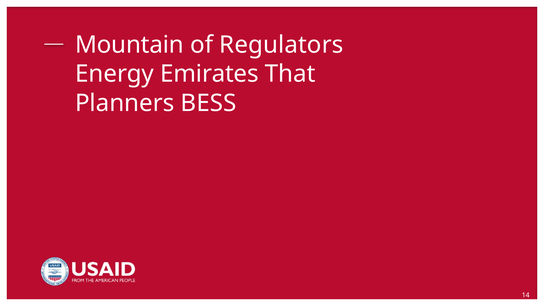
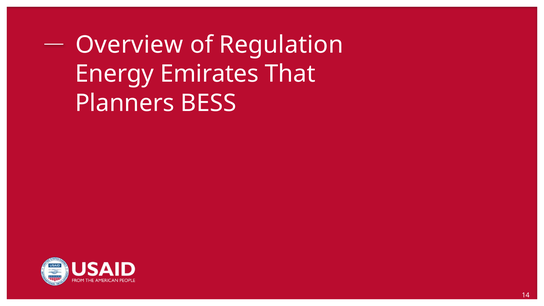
Mountain: Mountain -> Overview
Regulators: Regulators -> Regulation
